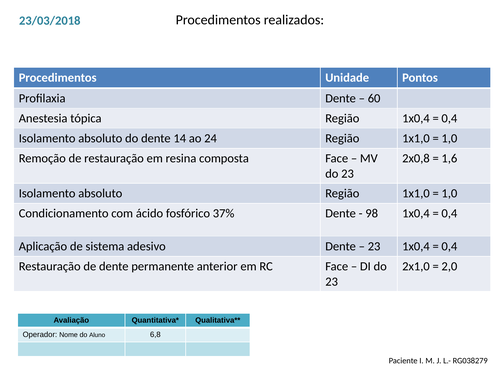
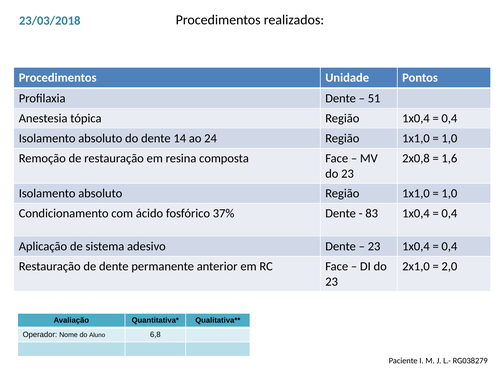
60: 60 -> 51
98: 98 -> 83
